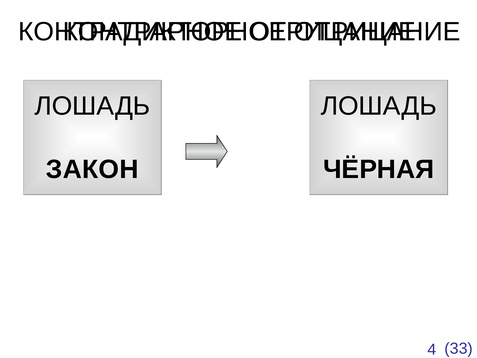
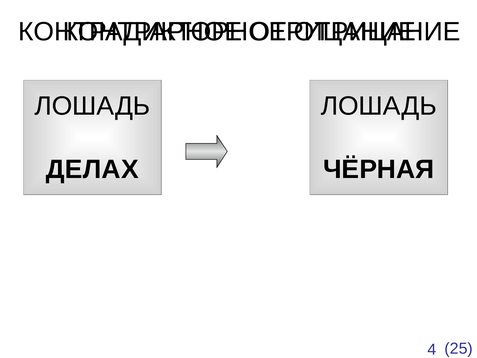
ЗАКОН: ЗАКОН -> ДЕЛАХ
33: 33 -> 25
